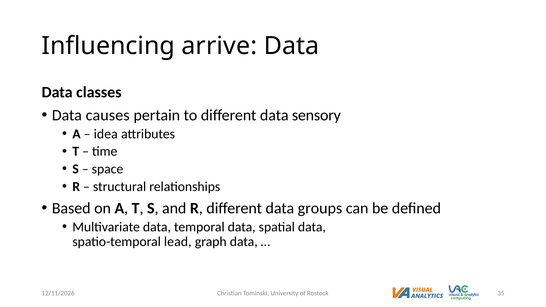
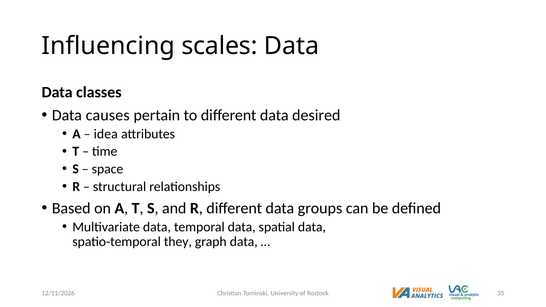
arrive: arrive -> scales
sensory: sensory -> desired
lead: lead -> they
